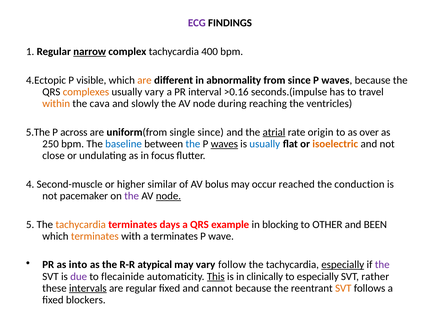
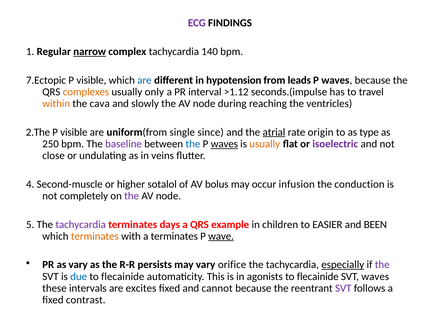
400: 400 -> 140
4.Ectopic: 4.Ectopic -> 7.Ectopic
are at (144, 80) colour: orange -> blue
abnormality: abnormality -> hypotension
from since: since -> leads
usually vary: vary -> only
>0.16: >0.16 -> >1.12
5.The: 5.The -> 2.The
across at (74, 132): across -> visible
over: over -> type
baseline colour: blue -> purple
usually at (265, 144) colour: blue -> orange
isoelectric colour: orange -> purple
focus: focus -> veins
similar: similar -> sotalol
reached: reached -> infusion
pacemaker: pacemaker -> completely
node at (168, 196) underline: present -> none
tachycardia at (81, 225) colour: orange -> purple
blocking: blocking -> children
OTHER: OTHER -> EASIER
wave underline: none -> present
as into: into -> vary
atypical: atypical -> persists
follow: follow -> orifice
due colour: purple -> blue
This underline: present -> none
clinically: clinically -> agonists
especially at (318, 277): especially -> flecainide
SVT rather: rather -> waves
intervals underline: present -> none
are regular: regular -> excites
SVT at (343, 289) colour: orange -> purple
blockers: blockers -> contrast
